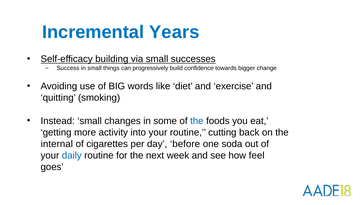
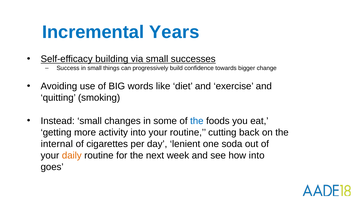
before: before -> lenient
daily colour: blue -> orange
how feel: feel -> into
